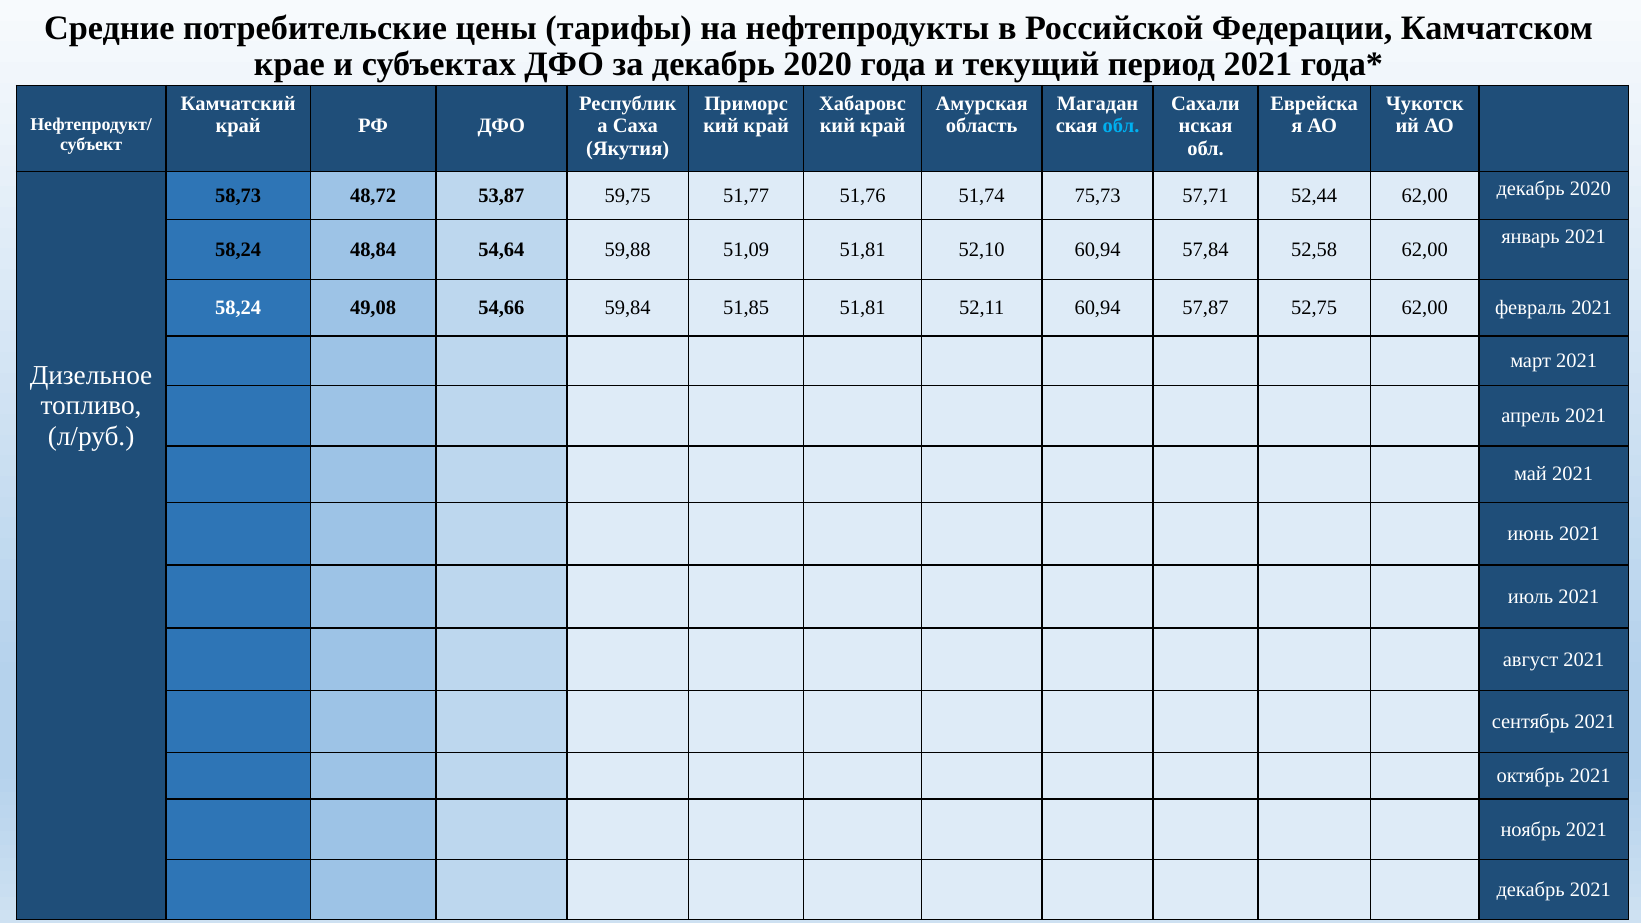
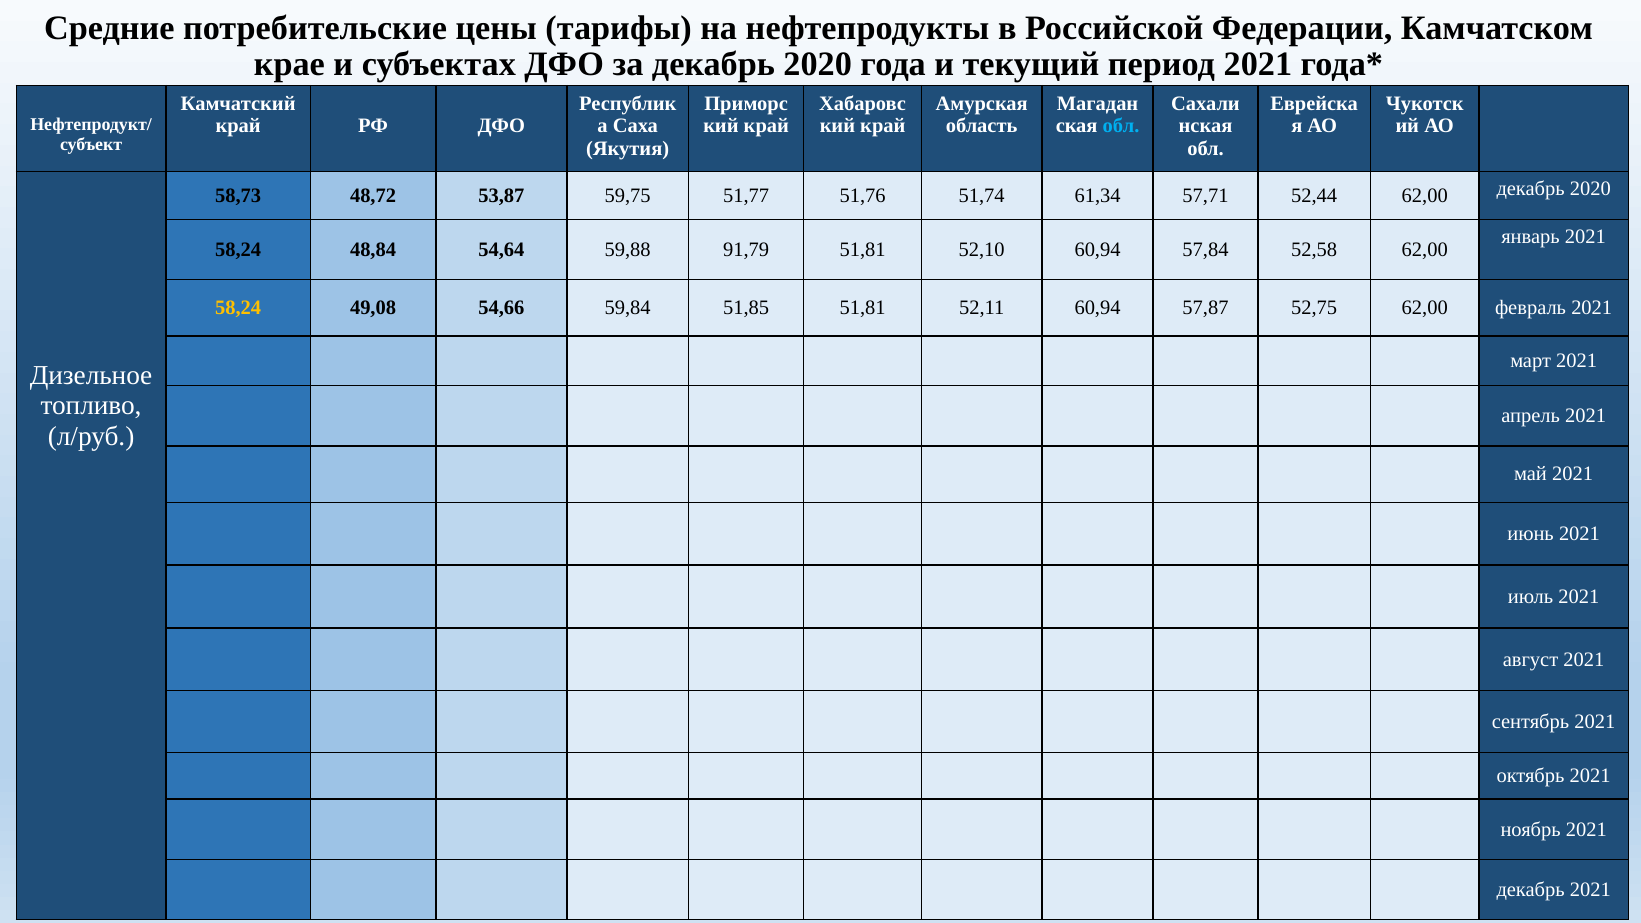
75,73: 75,73 -> 61,34
51,09: 51,09 -> 91,79
58,24 at (238, 308) colour: white -> yellow
